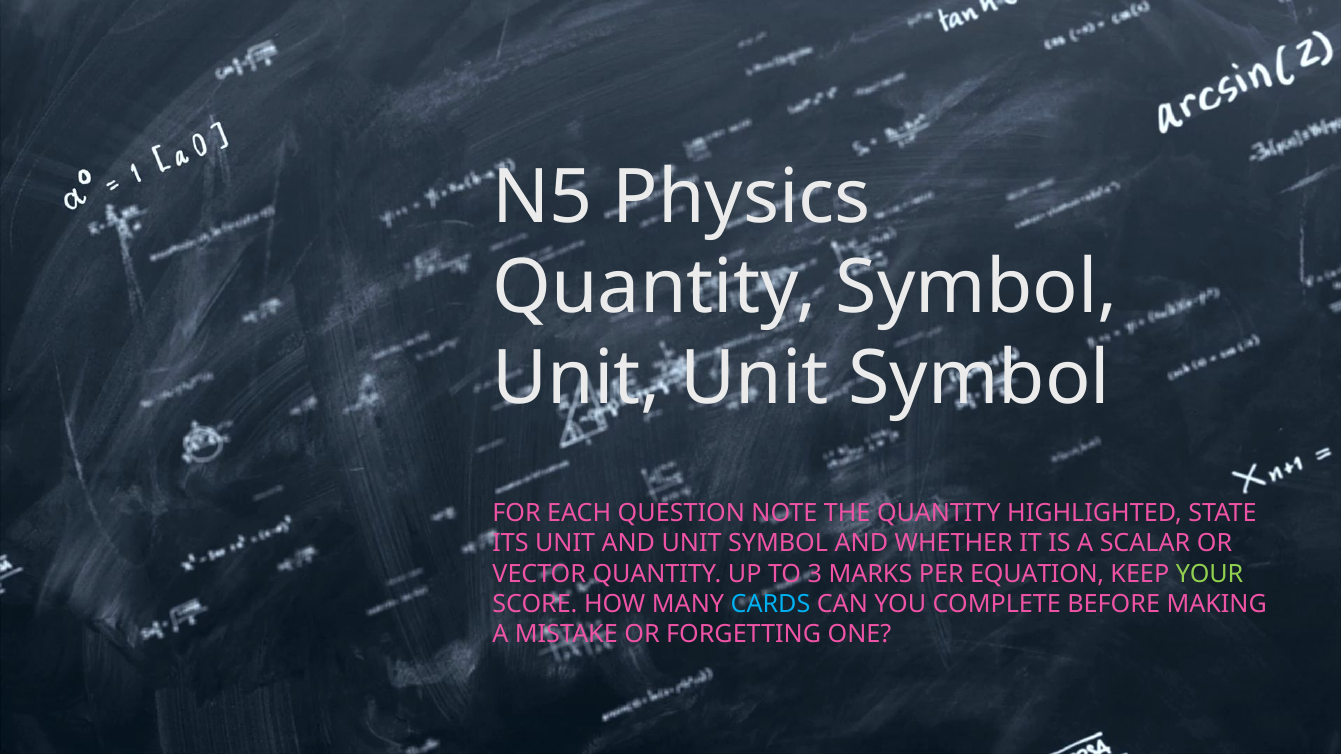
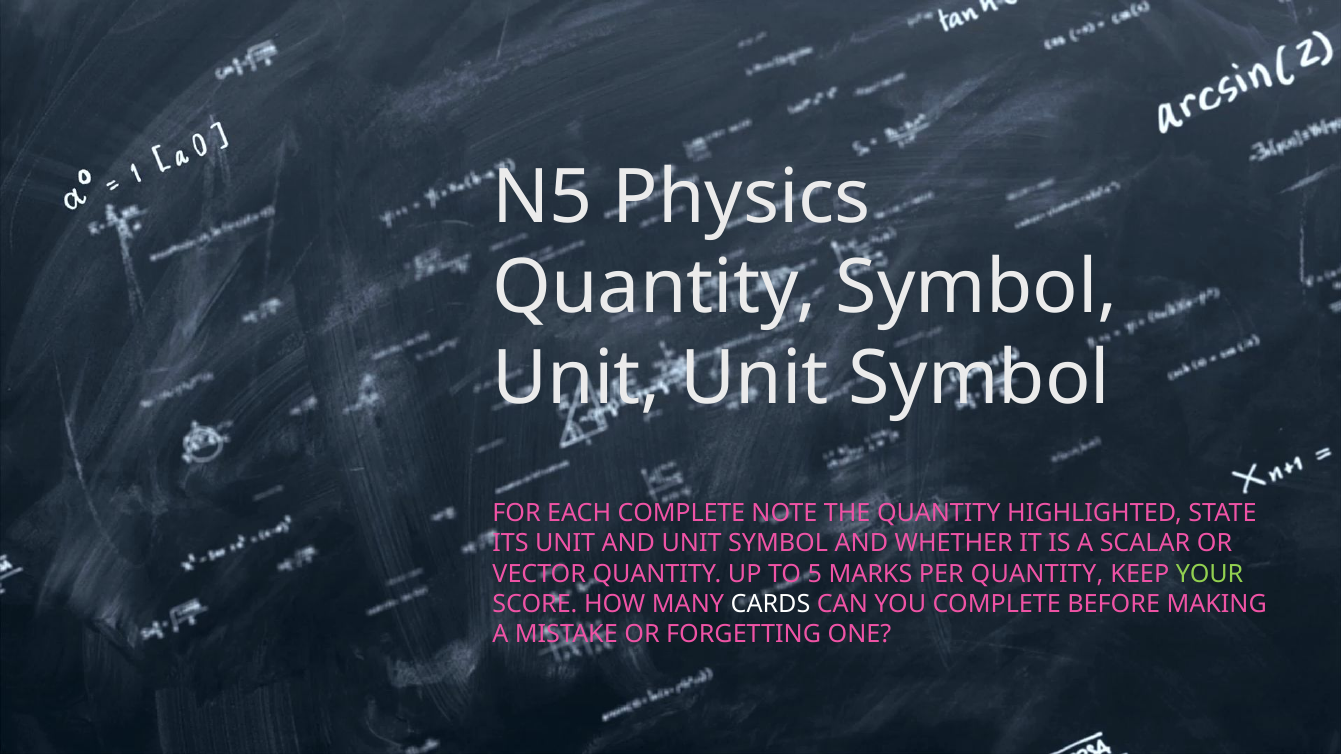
EACH QUESTION: QUESTION -> COMPLETE
3: 3 -> 5
PER EQUATION: EQUATION -> QUANTITY
CARDS colour: light blue -> white
